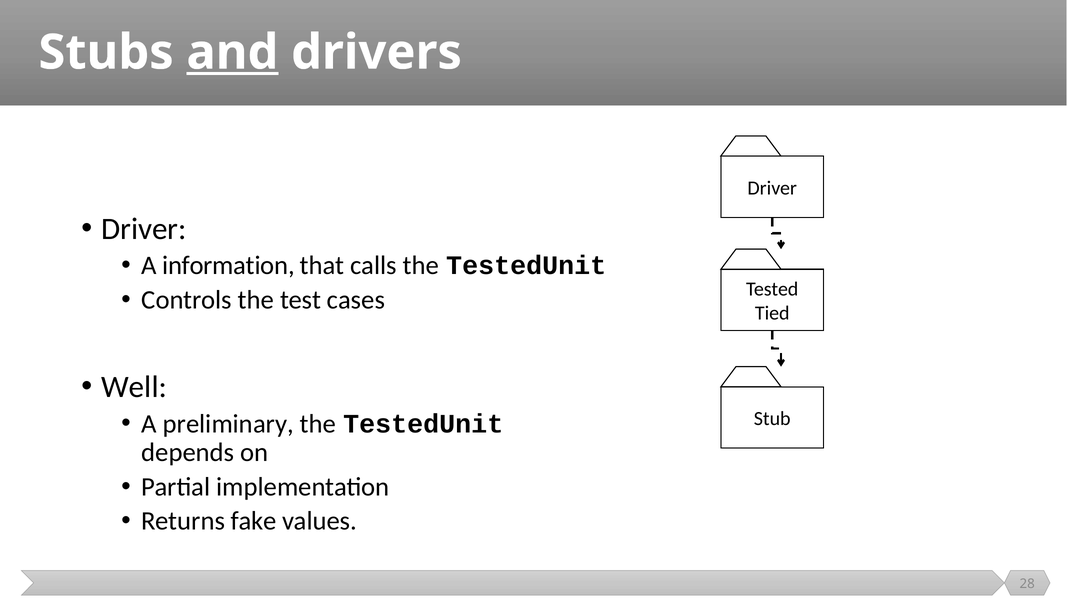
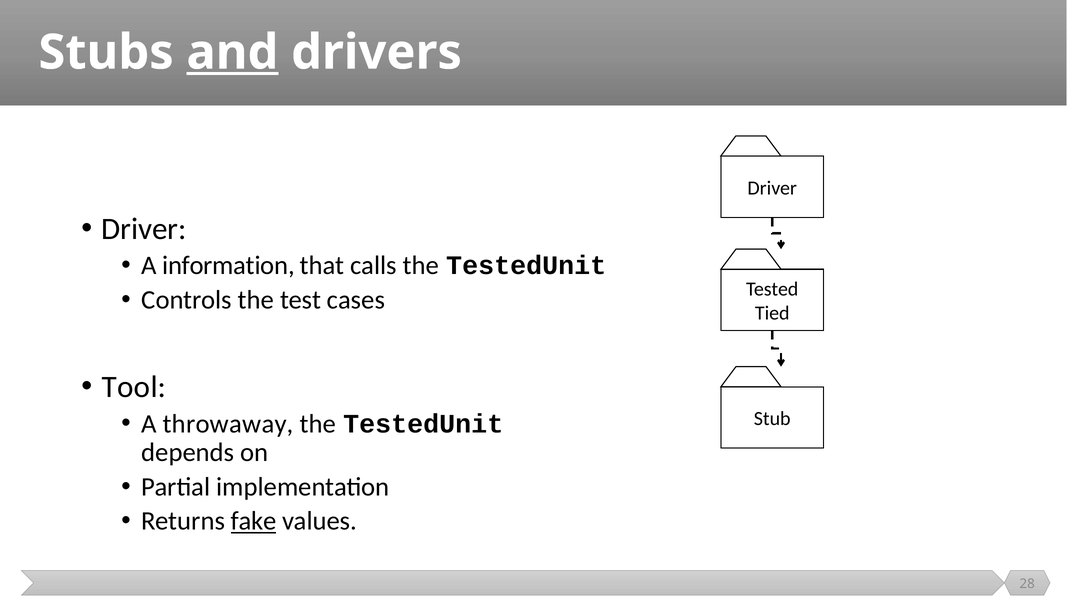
Well: Well -> Tool
preliminary: preliminary -> throwaway
fake underline: none -> present
